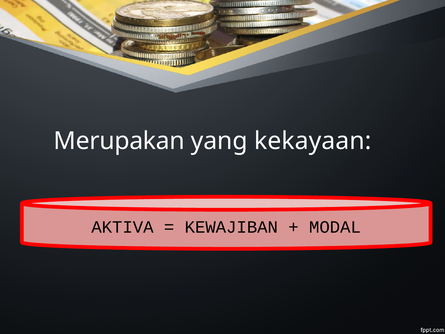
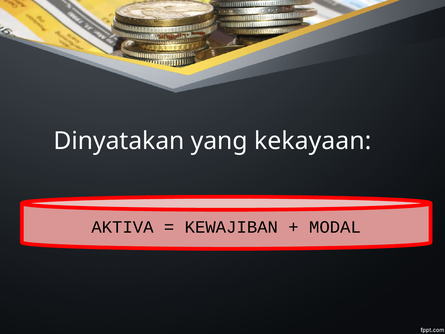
Merupakan: Merupakan -> Dinyatakan
